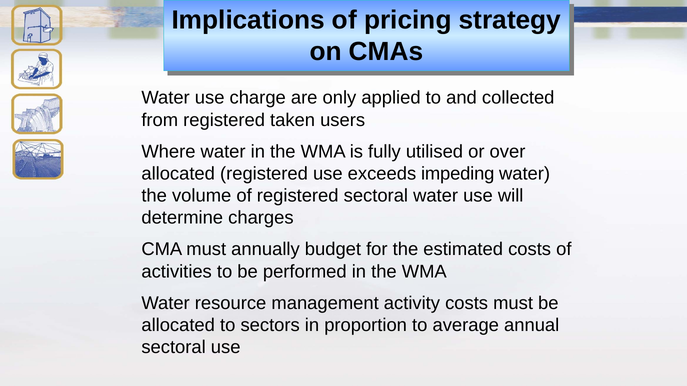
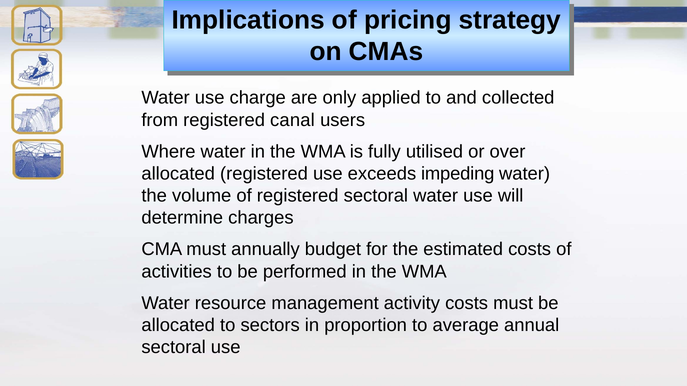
taken: taken -> canal
